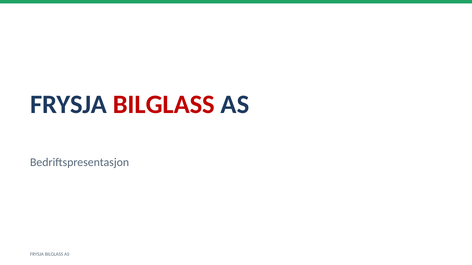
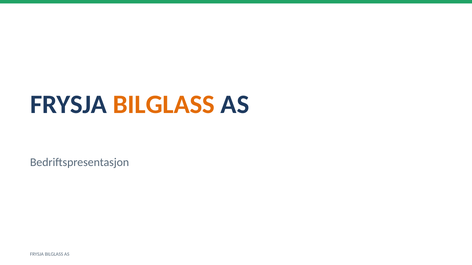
BILGLASS at (164, 105) colour: red -> orange
